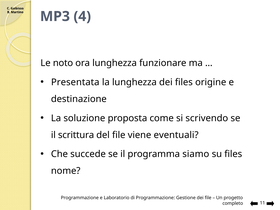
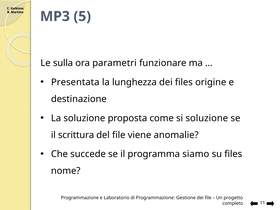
4: 4 -> 5
noto: noto -> sulla
ora lunghezza: lunghezza -> parametri
si scrivendo: scrivendo -> soluzione
eventuali: eventuali -> anomalie
